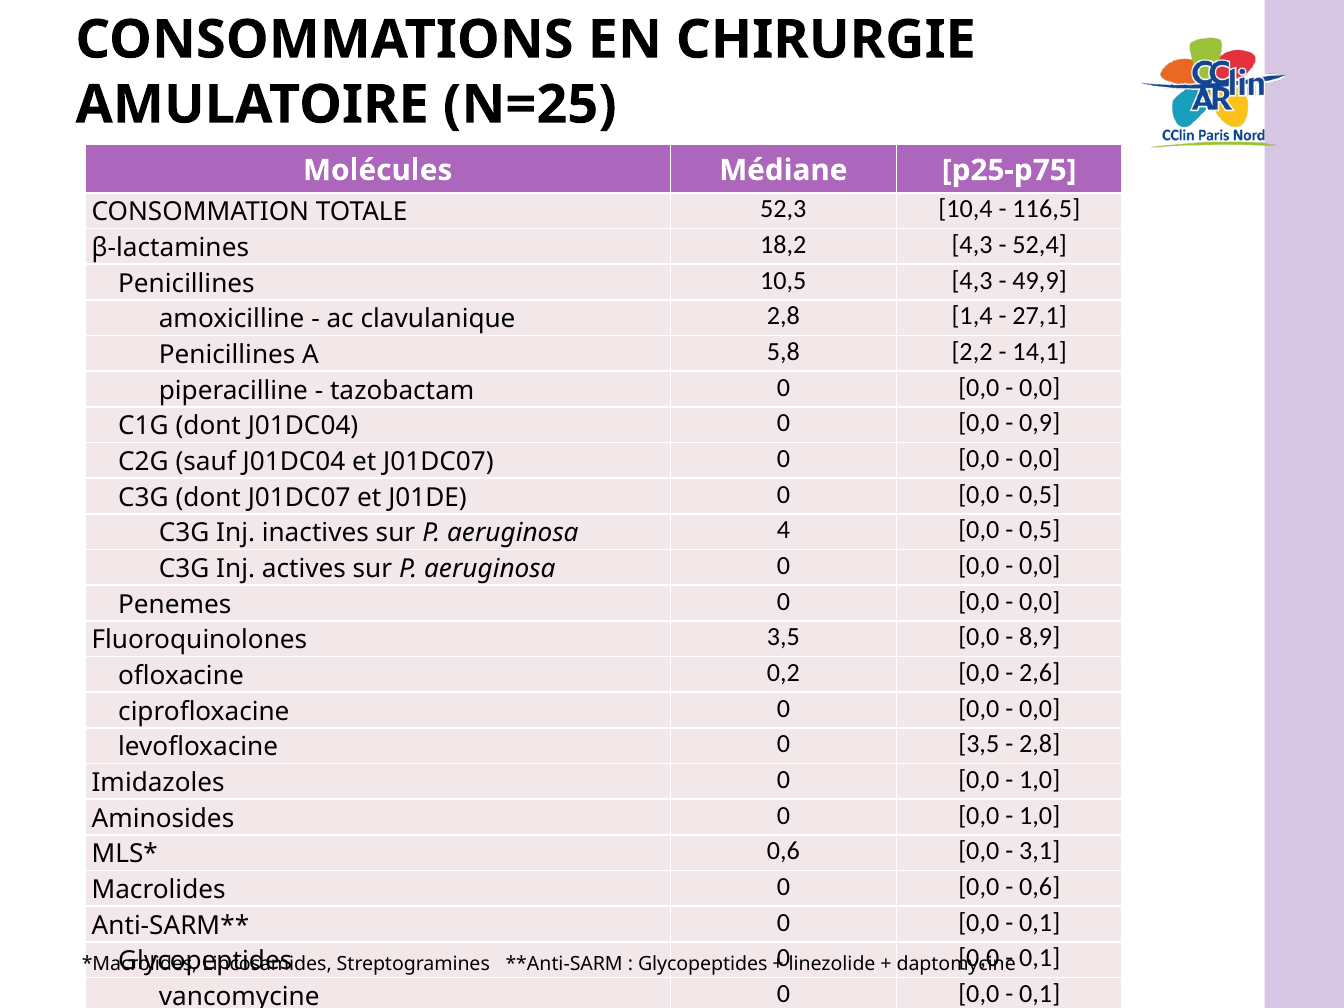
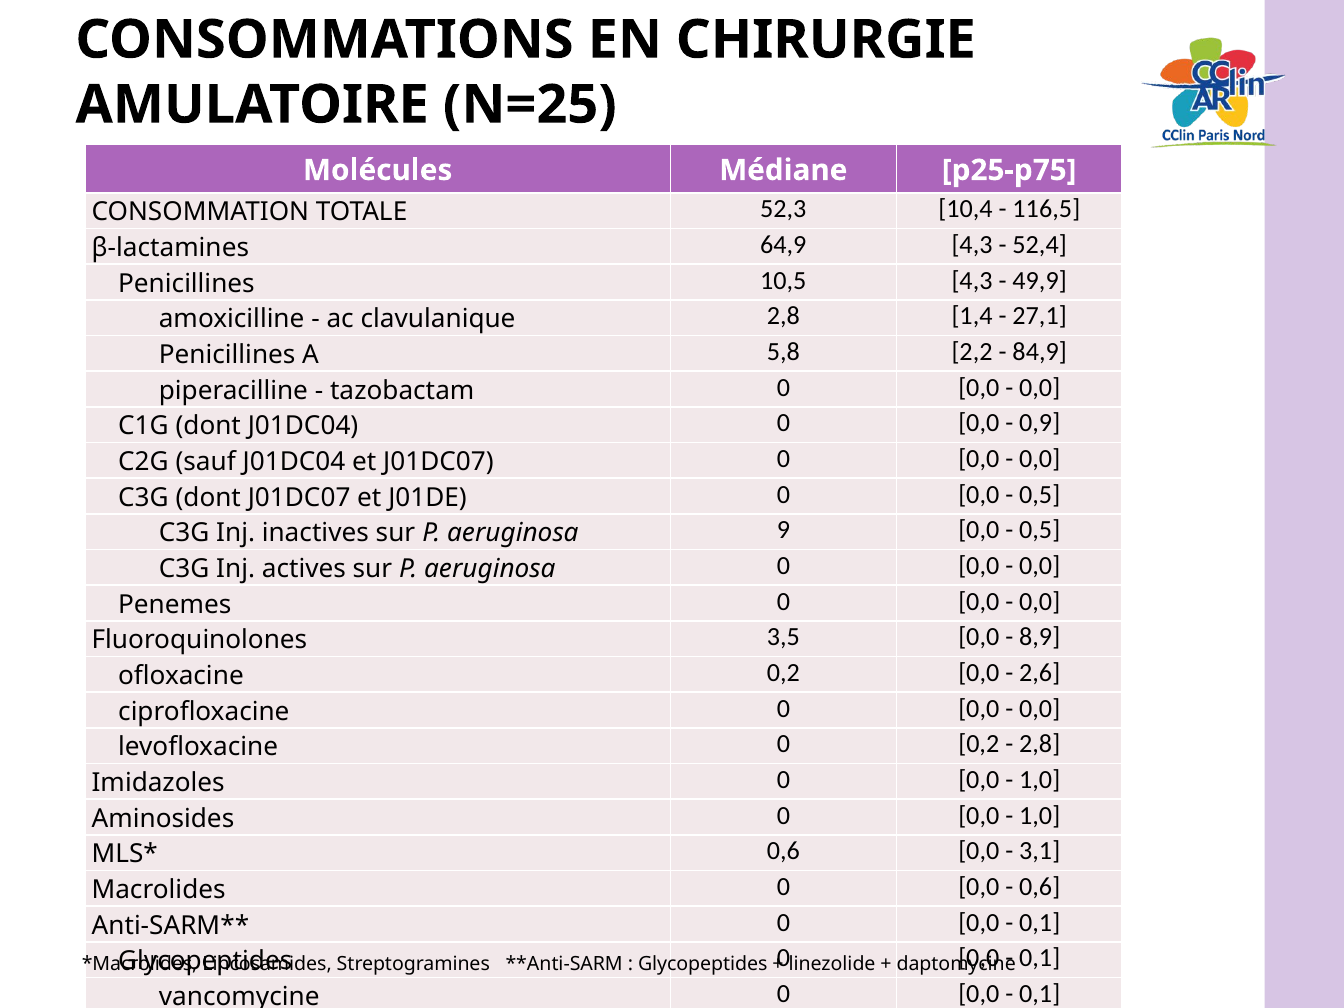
18,2: 18,2 -> 64,9
14,1: 14,1 -> 84,9
4: 4 -> 9
0 3,5: 3,5 -> 0,2
